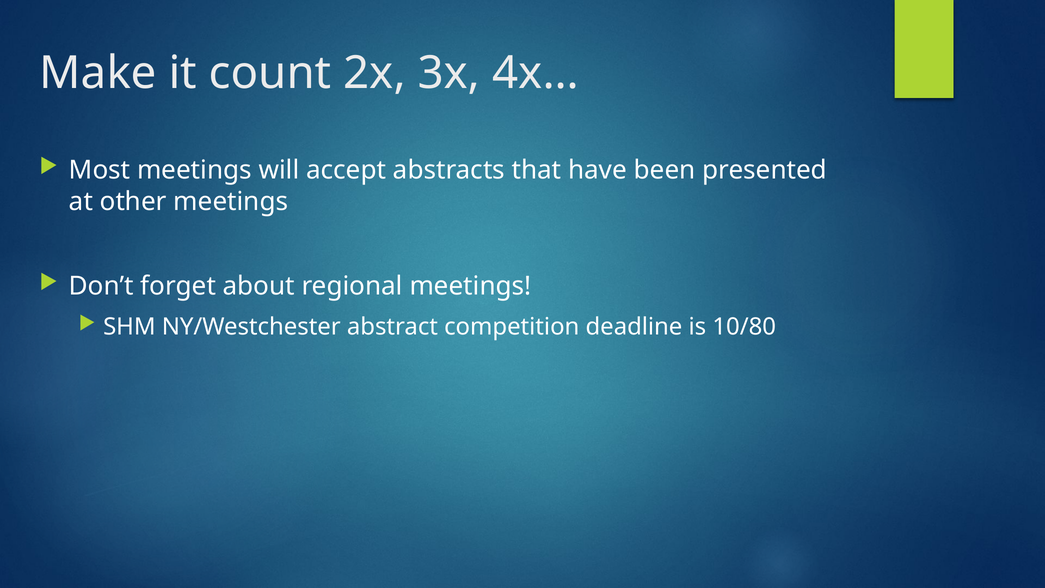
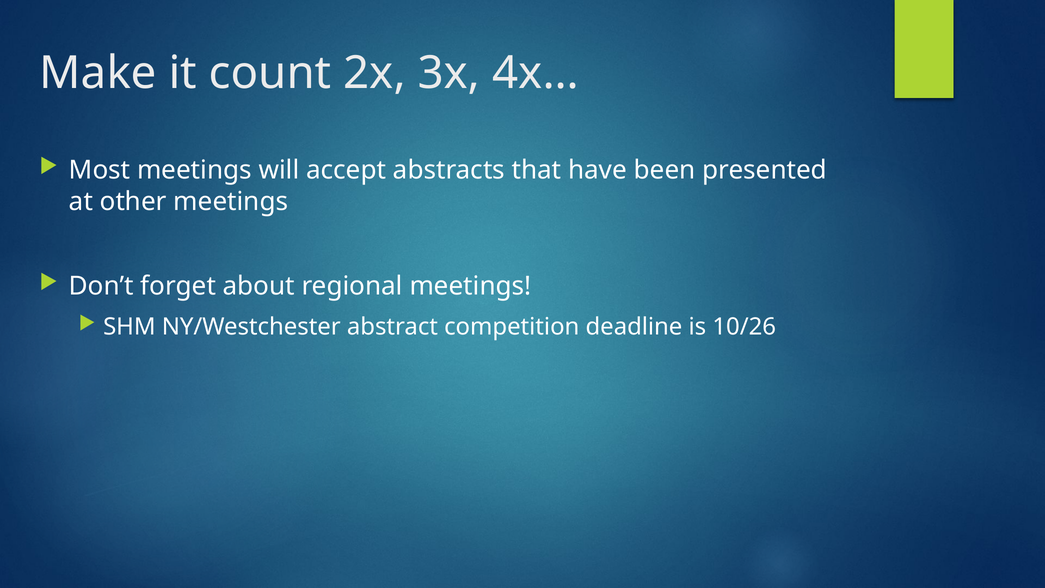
10/80: 10/80 -> 10/26
